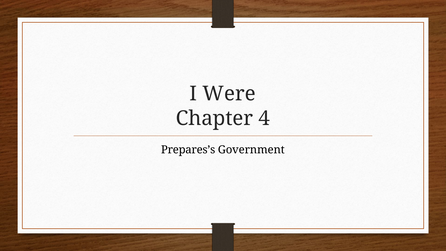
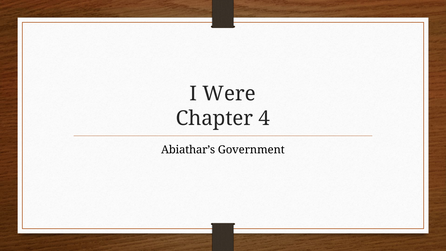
Prepares’s: Prepares’s -> Abiathar’s
